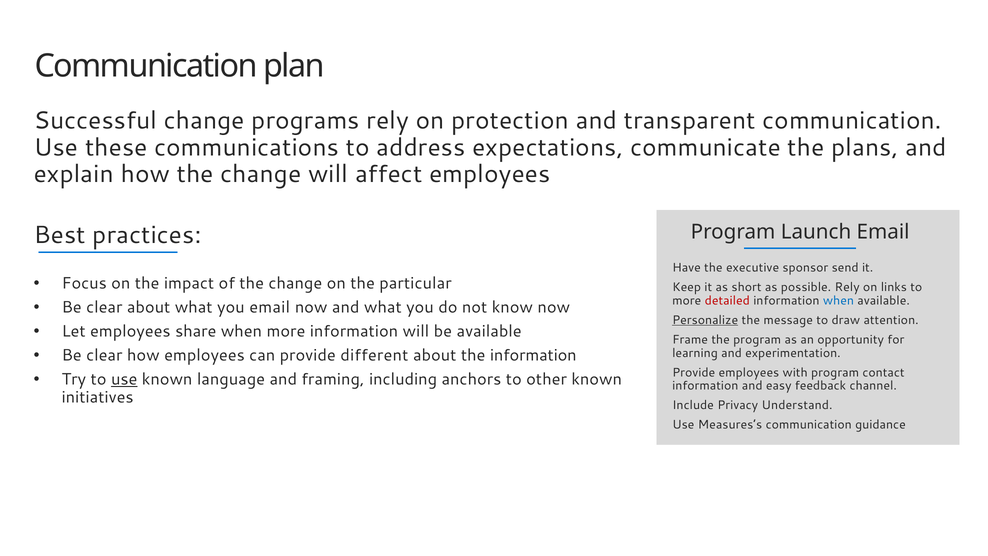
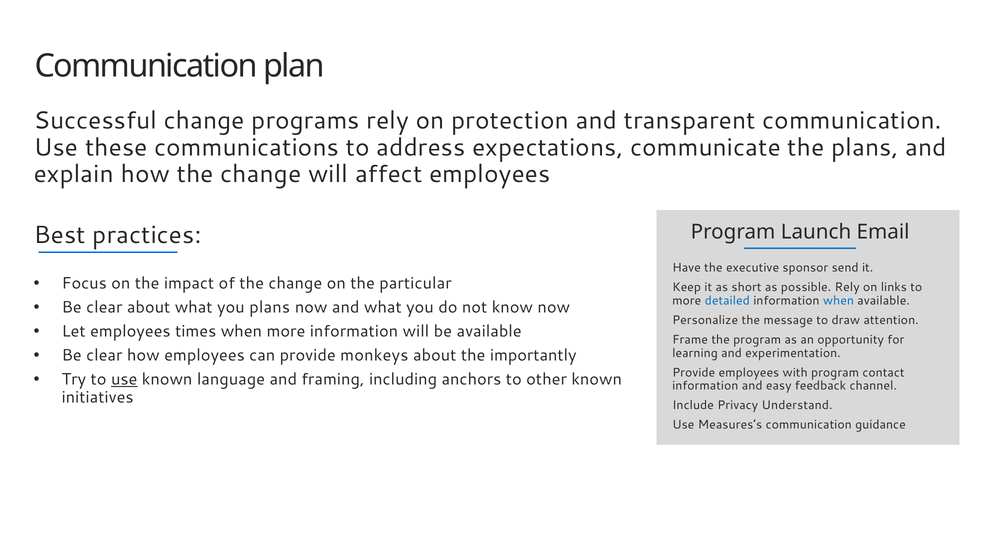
detailed colour: red -> blue
you email: email -> plans
Personalize underline: present -> none
share: share -> times
different: different -> monkeys
the information: information -> importantly
